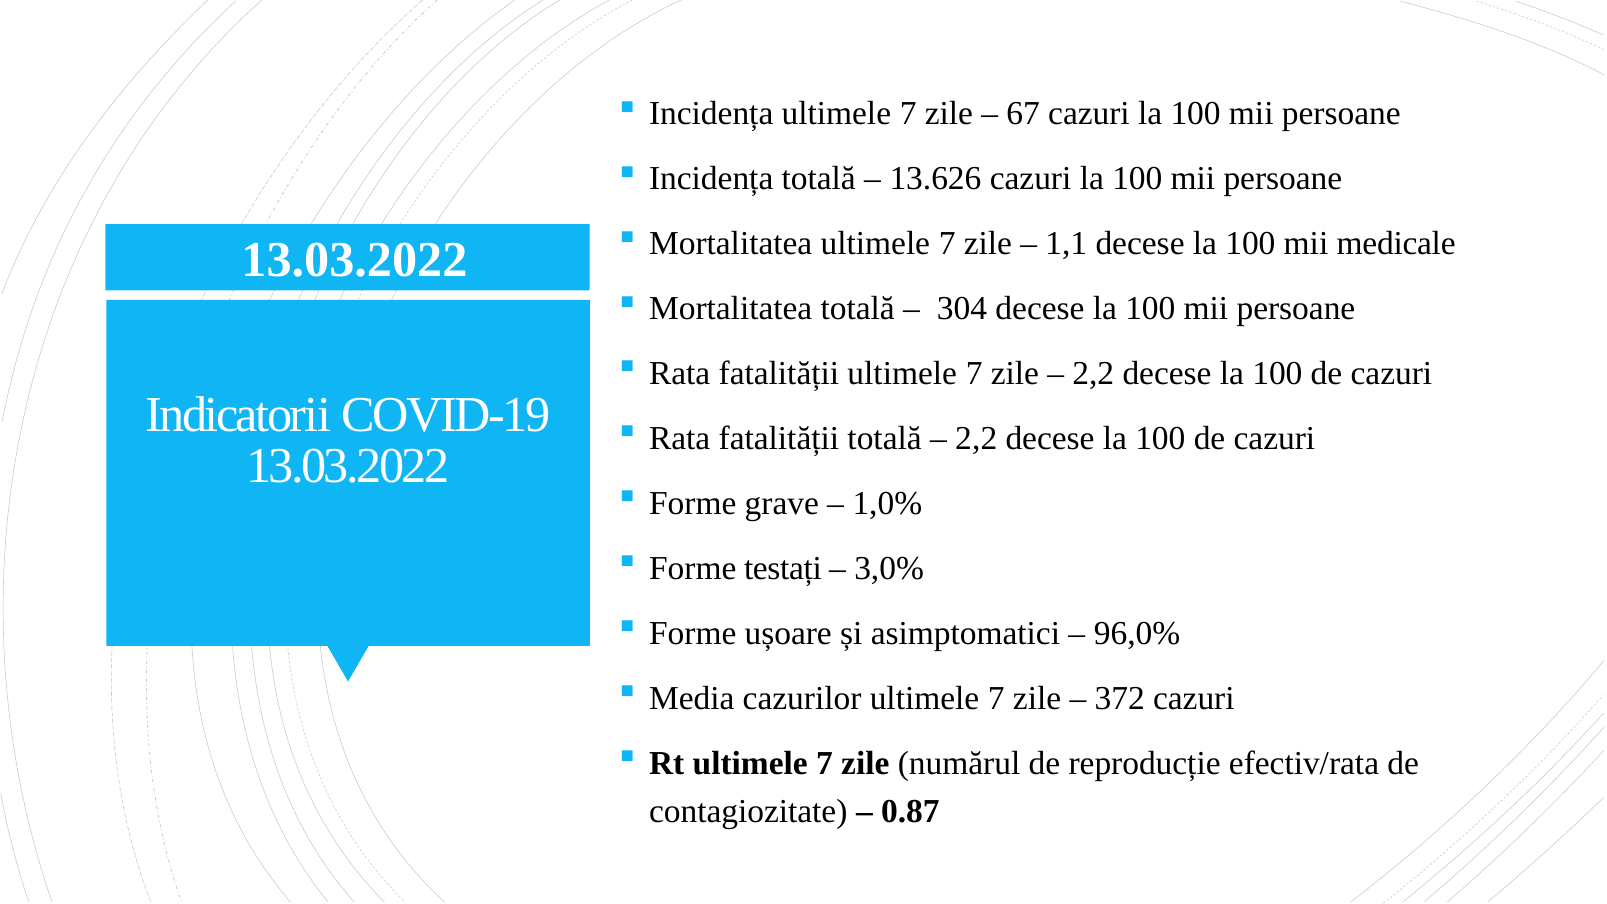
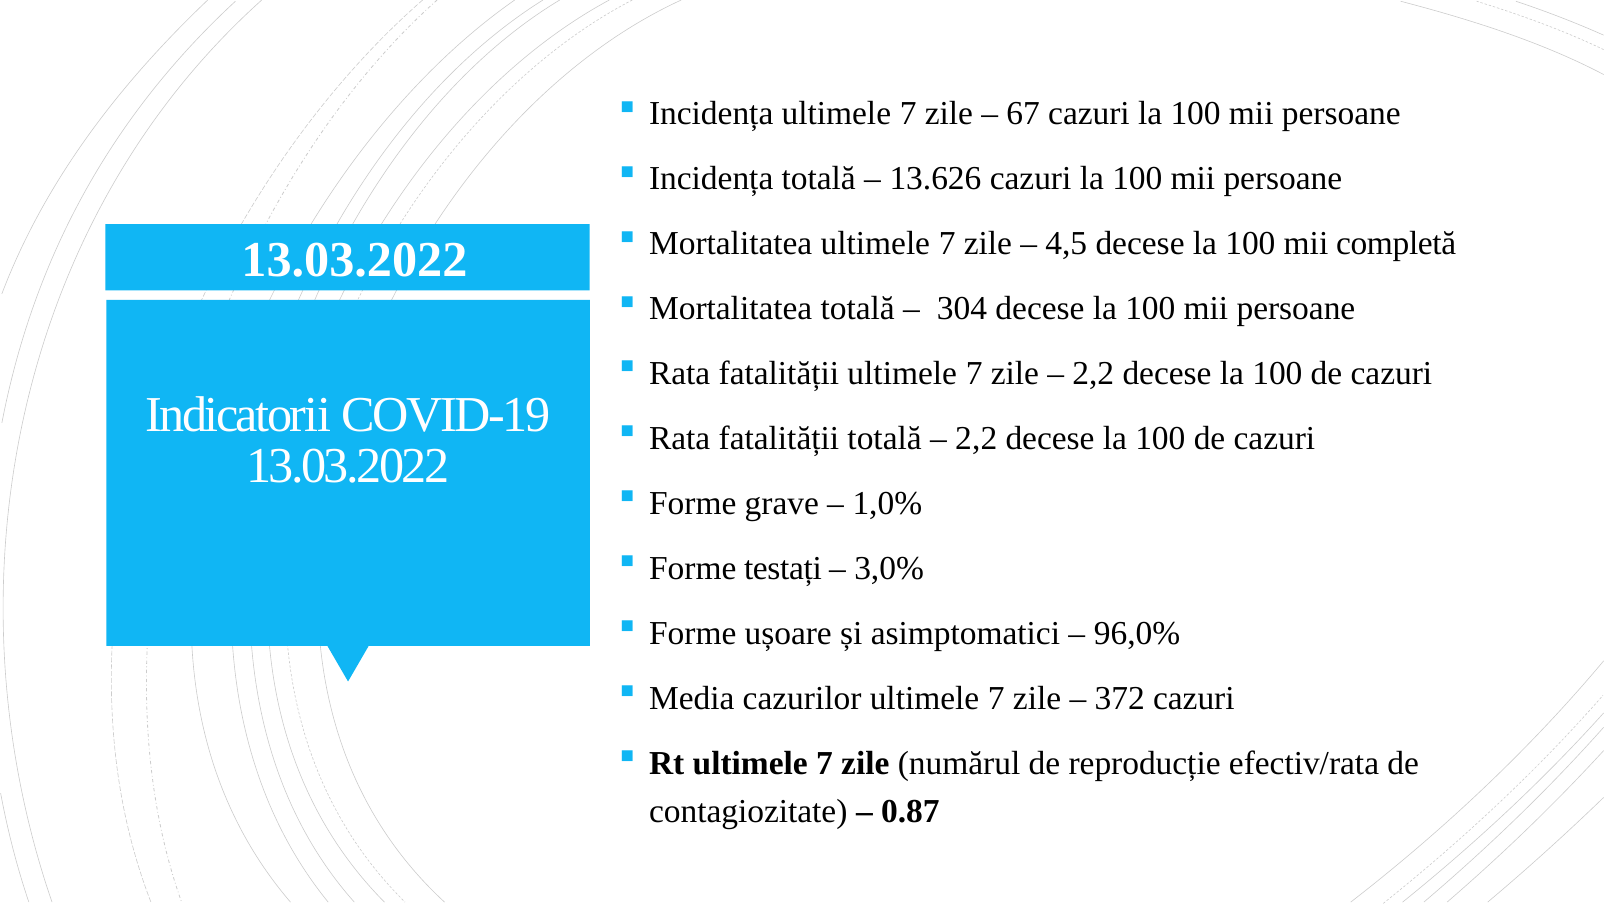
1,1: 1,1 -> 4,5
medicale: medicale -> completă
